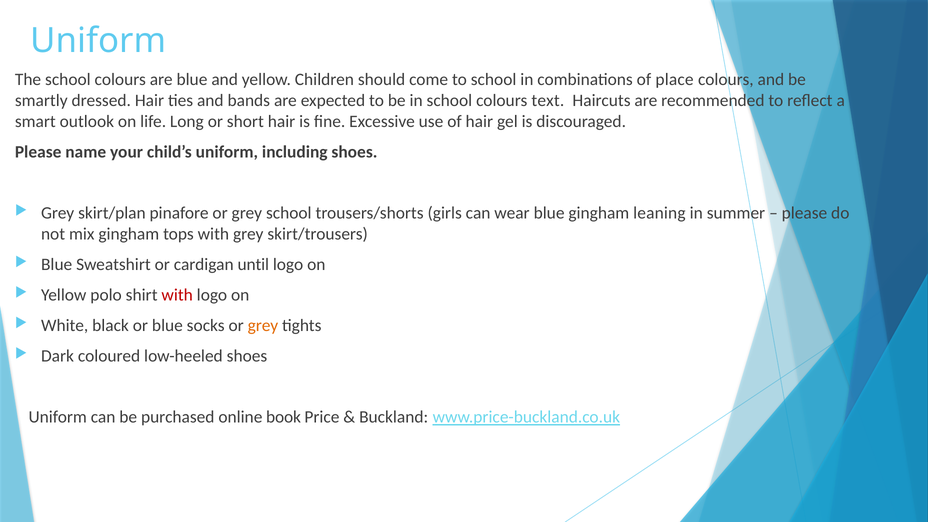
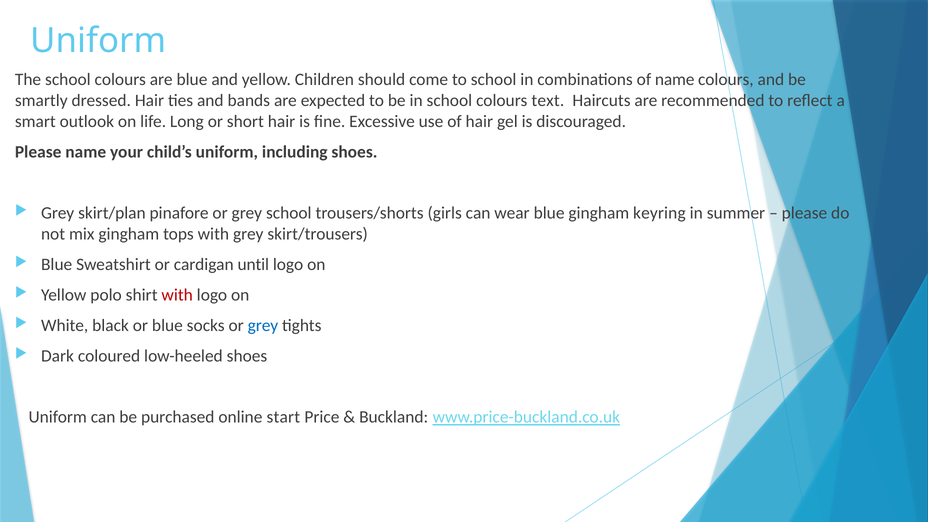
of place: place -> name
leaning: leaning -> keyring
grey at (263, 326) colour: orange -> blue
book: book -> start
